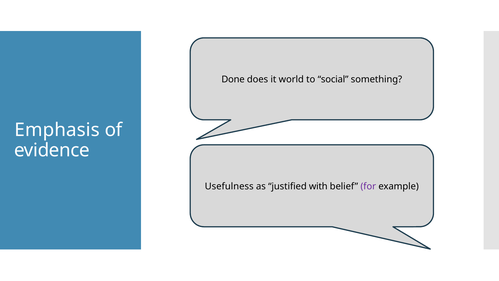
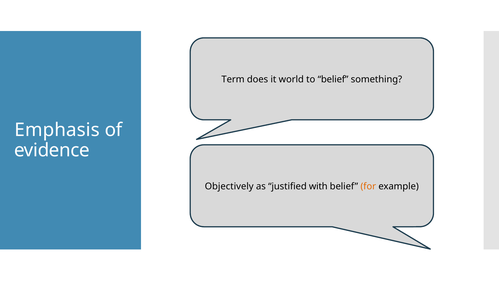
Done: Done -> Term
to social: social -> belief
Usefulness: Usefulness -> Objectively
for colour: purple -> orange
